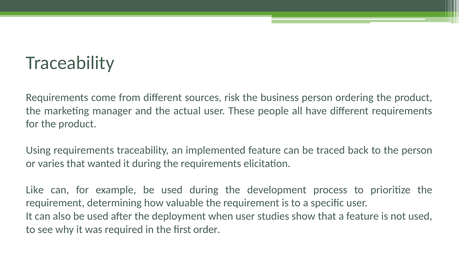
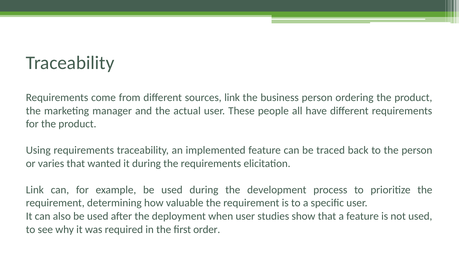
sources risk: risk -> link
Like at (35, 190): Like -> Link
